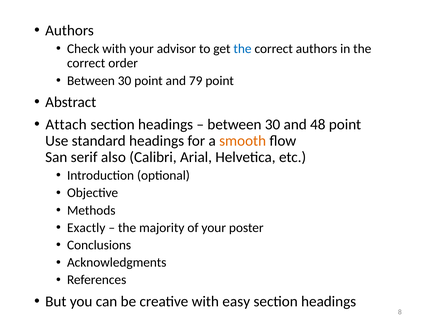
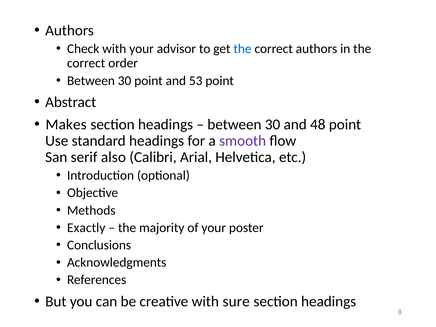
79: 79 -> 53
Attach: Attach -> Makes
smooth colour: orange -> purple
easy: easy -> sure
